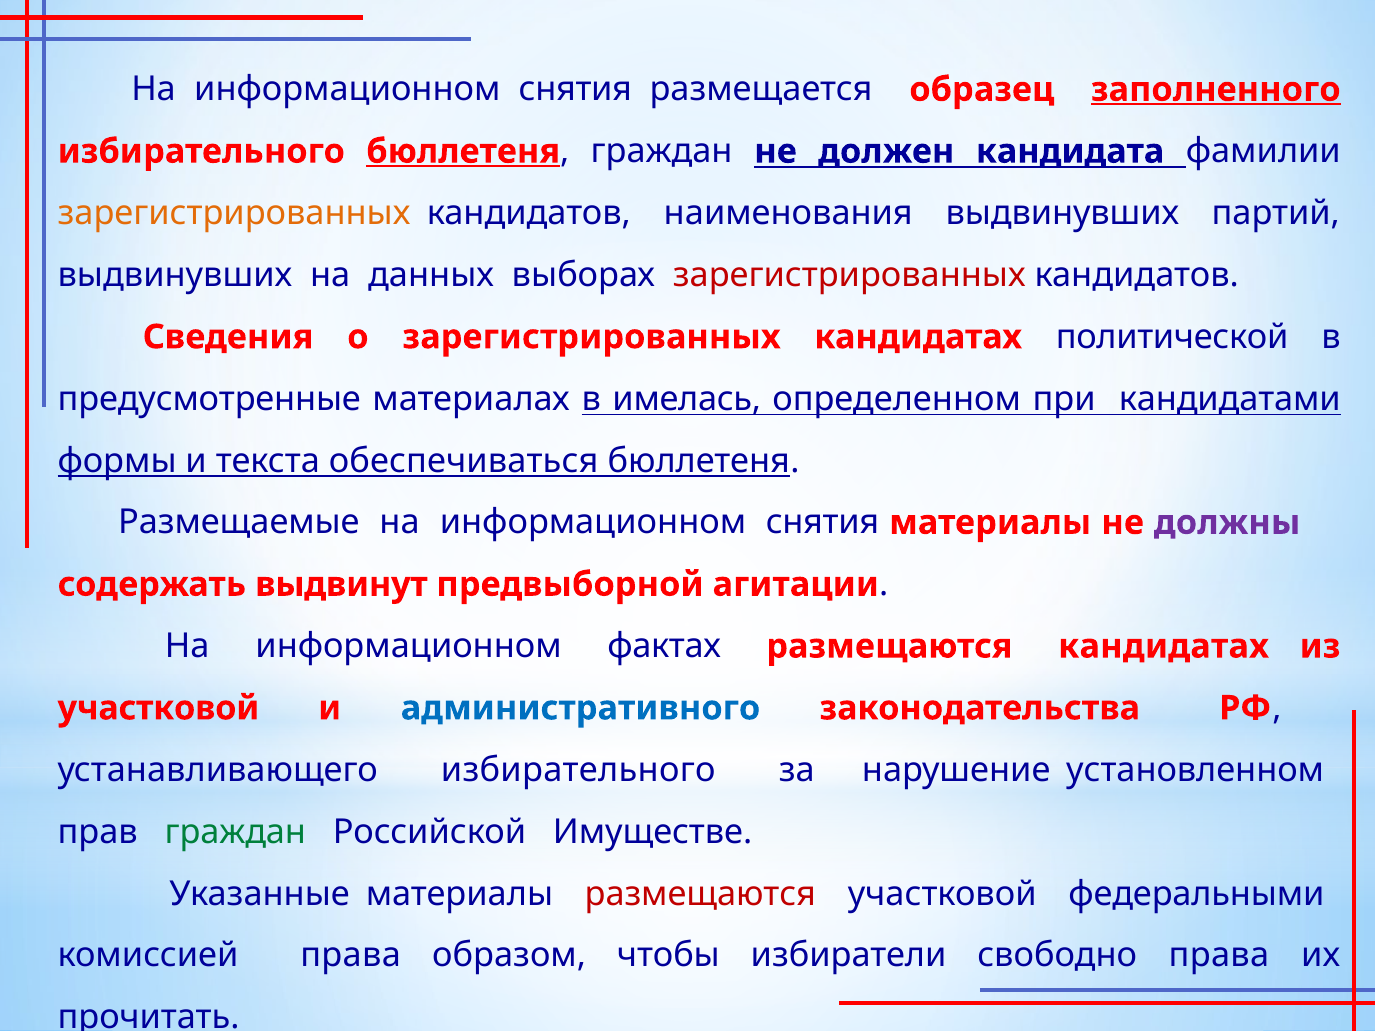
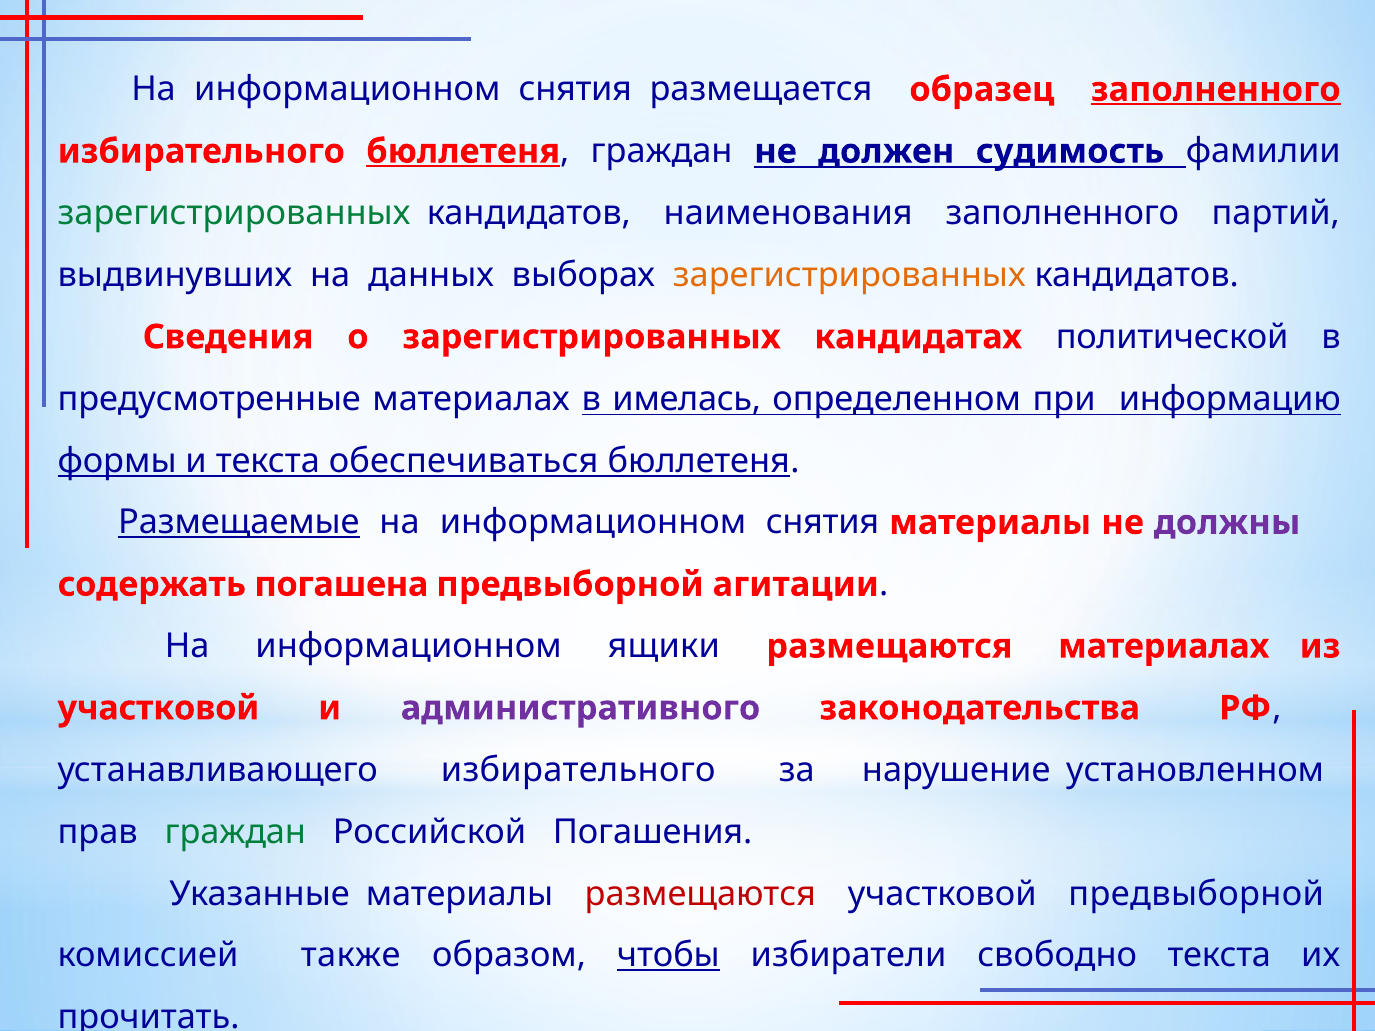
кандидата: кандидата -> судимость
зарегистрированных at (234, 213) colour: orange -> green
наименования выдвинувших: выдвинувших -> заполненного
зарегистрированных at (849, 275) colour: red -> orange
кандидатами: кандидатами -> информацию
Размещаемые underline: none -> present
выдвинут: выдвинут -> погашена
фактах: фактах -> ящики
размещаются кандидатах: кандидатах -> материалах
административного colour: blue -> purple
Имуществе: Имуществе -> Погашения
участковой федеральными: федеральными -> предвыборной
комиссией права: права -> также
чтобы underline: none -> present
свободно права: права -> текста
